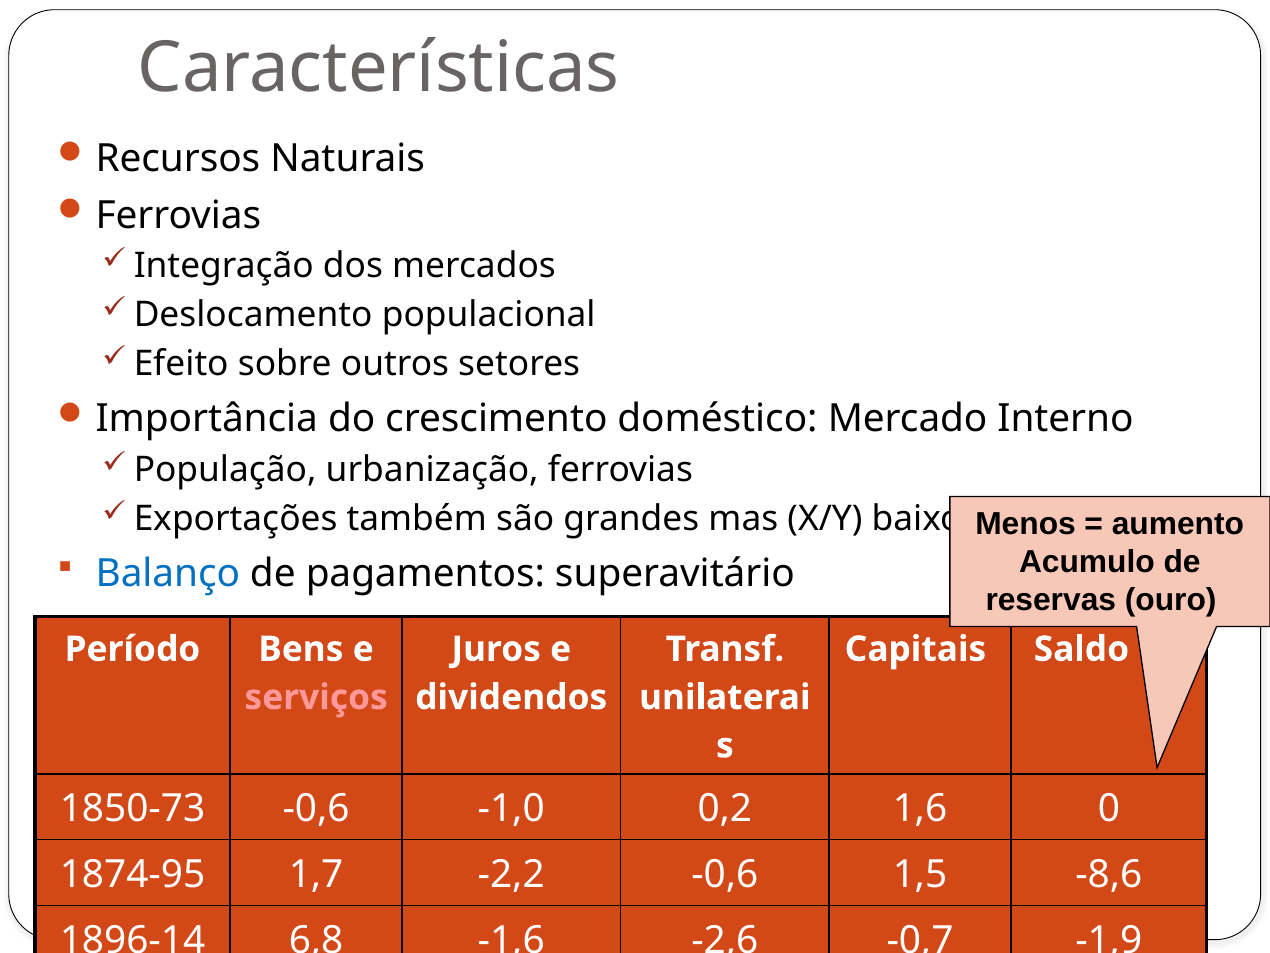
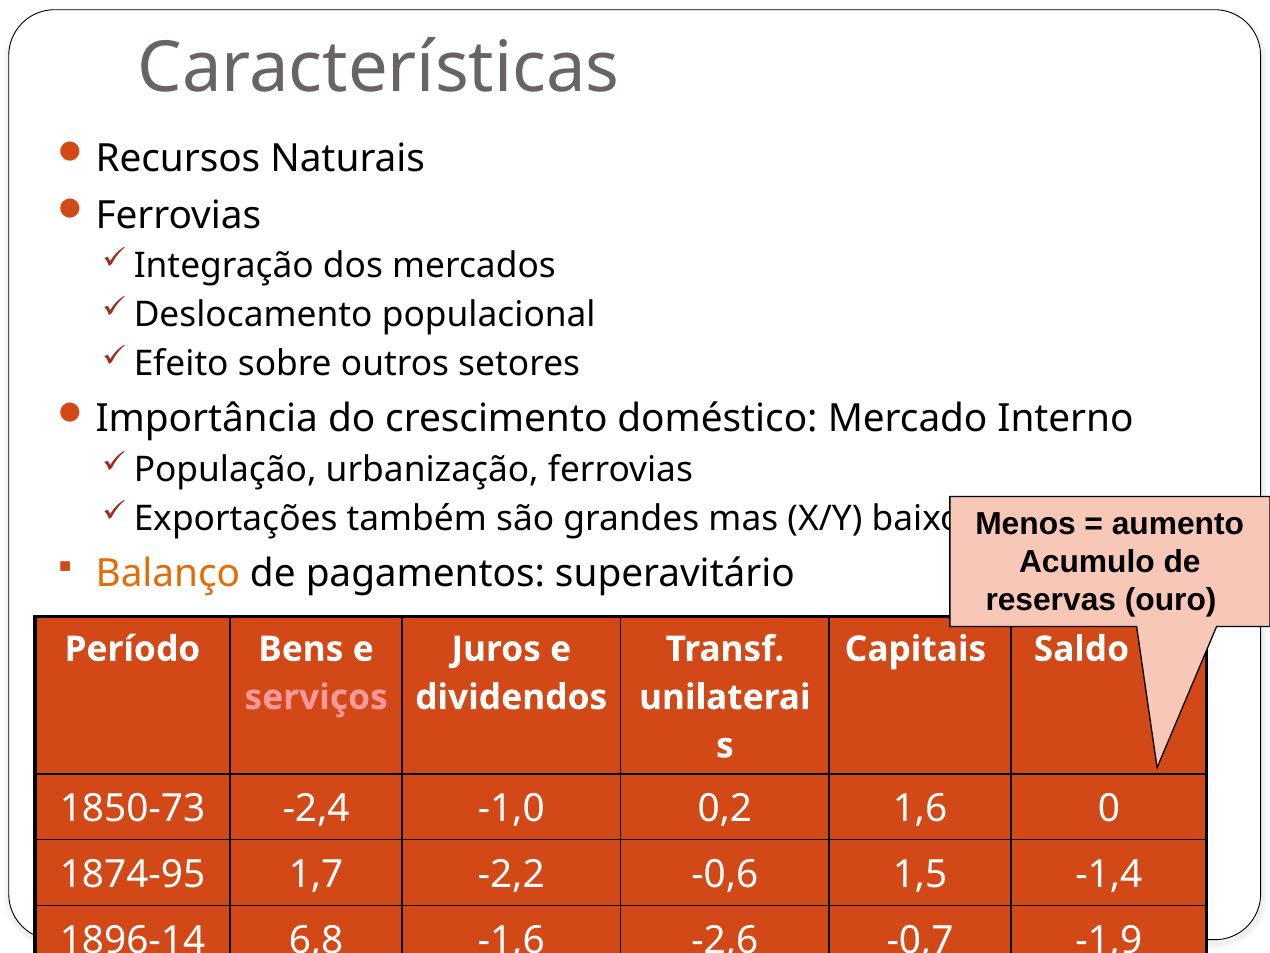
Balanço colour: blue -> orange
1850-73 -0,6: -0,6 -> -2,4
-8,6: -8,6 -> -1,4
